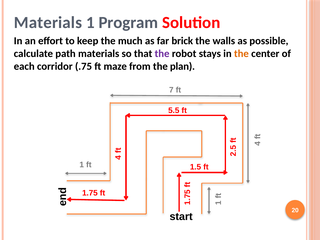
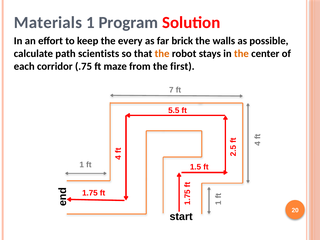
much: much -> every
path materials: materials -> scientists
the at (162, 54) colour: purple -> orange
plan: plan -> first
